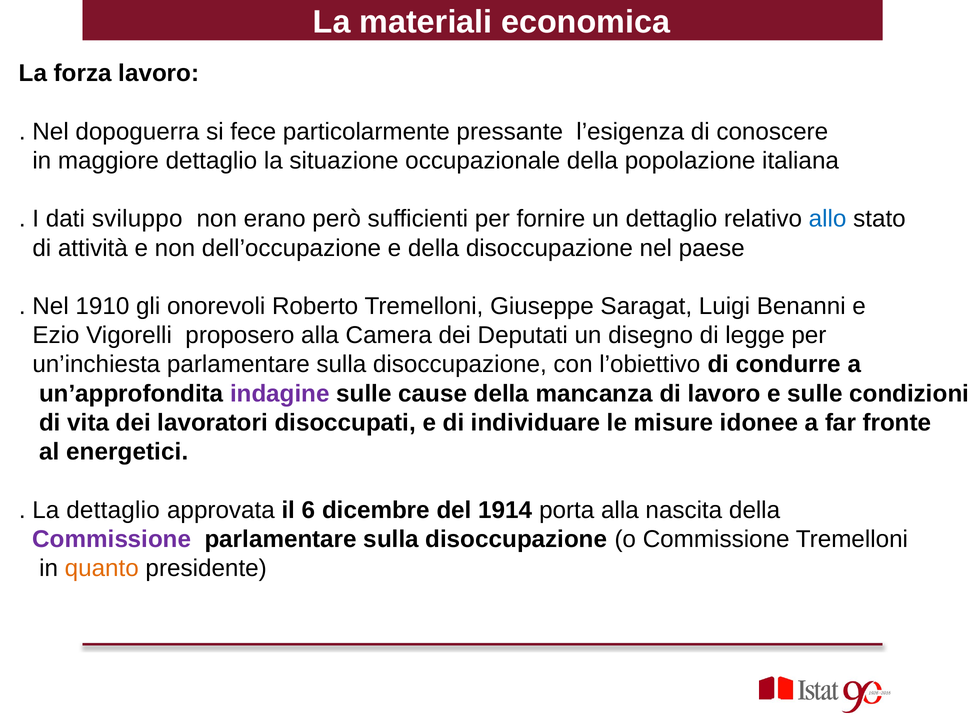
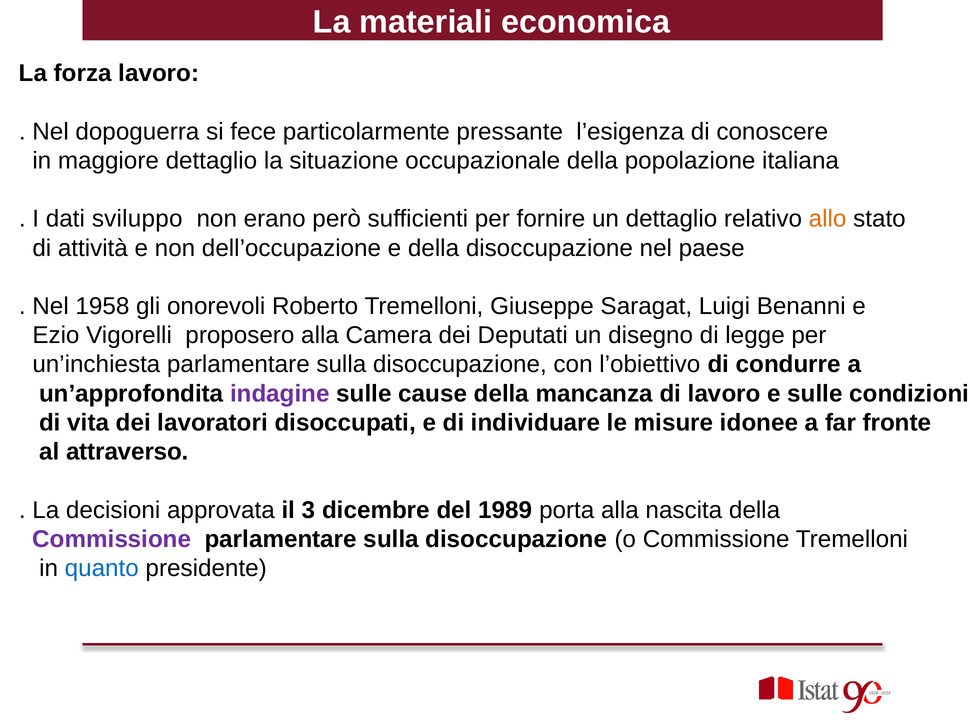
allo colour: blue -> orange
1910: 1910 -> 1958
energetici: energetici -> attraverso
La dettaglio: dettaglio -> decisioni
6: 6 -> 3
1914: 1914 -> 1989
quanto colour: orange -> blue
